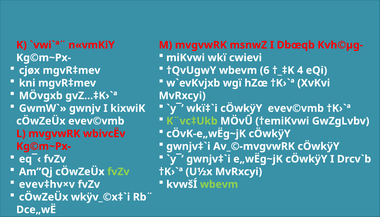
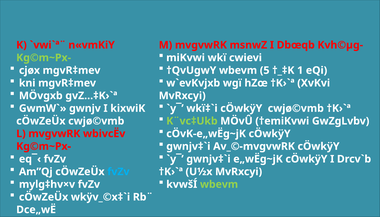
Kg©m~Px- at (44, 58) colour: white -> light green
6: 6 -> 5
4: 4 -> 1
cÖwkÿY evev©vmb: evev©vmb -> cwjø©vmb
cÖwZeÜx evev©vmb: evev©vmb -> cwjø©vmb
fvZv at (118, 172) colour: light green -> light blue
evev‡hv×v: evev‡hv×v -> mylg‡hv×v
